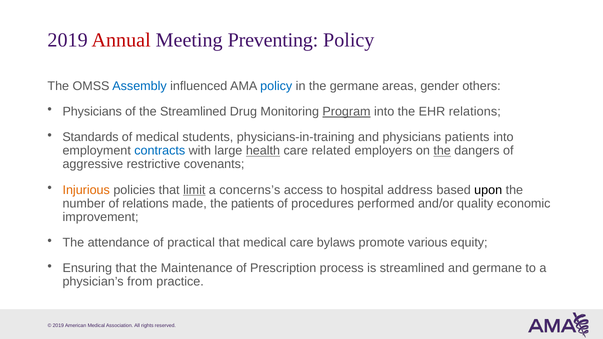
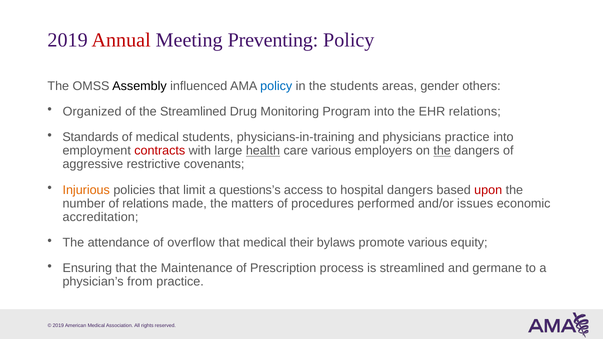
Assembly colour: blue -> black
the germane: germane -> students
Physicians at (92, 112): Physicians -> Organized
Program underline: present -> none
physicians patients: patients -> practice
contracts colour: blue -> red
care related: related -> various
limit underline: present -> none
concerns’s: concerns’s -> questions’s
hospital address: address -> dangers
upon colour: black -> red
the patients: patients -> matters
quality: quality -> issues
improvement: improvement -> accreditation
practical: practical -> overflow
medical care: care -> their
